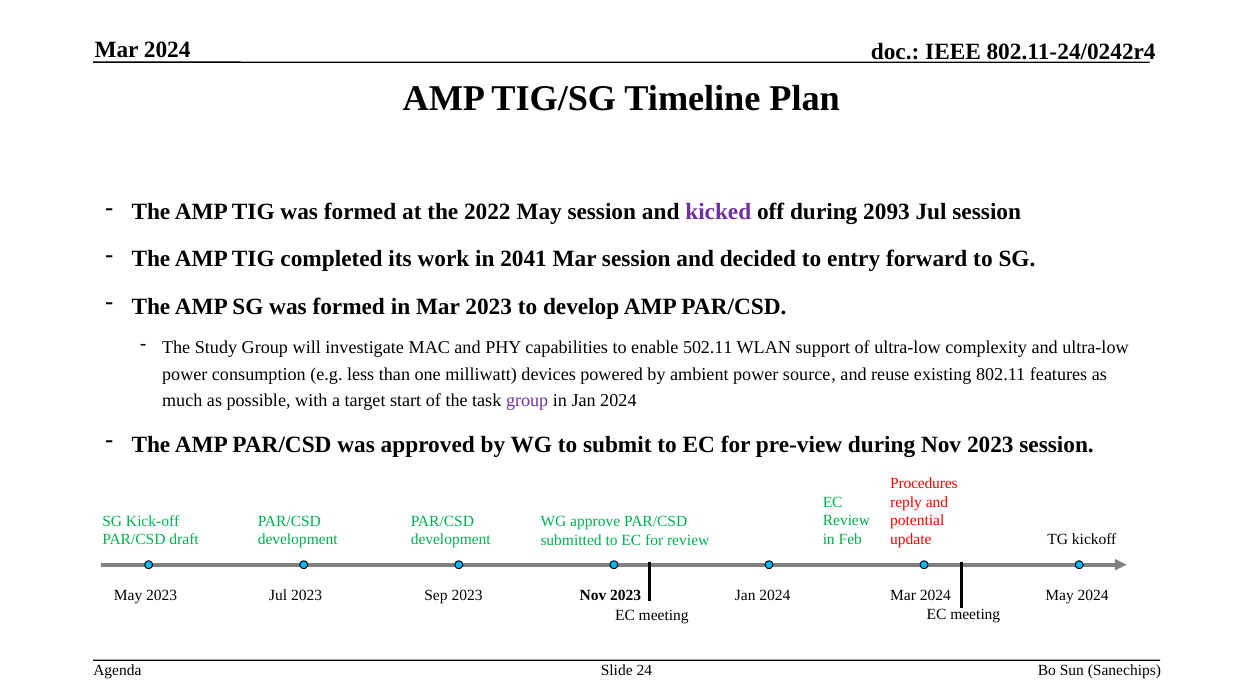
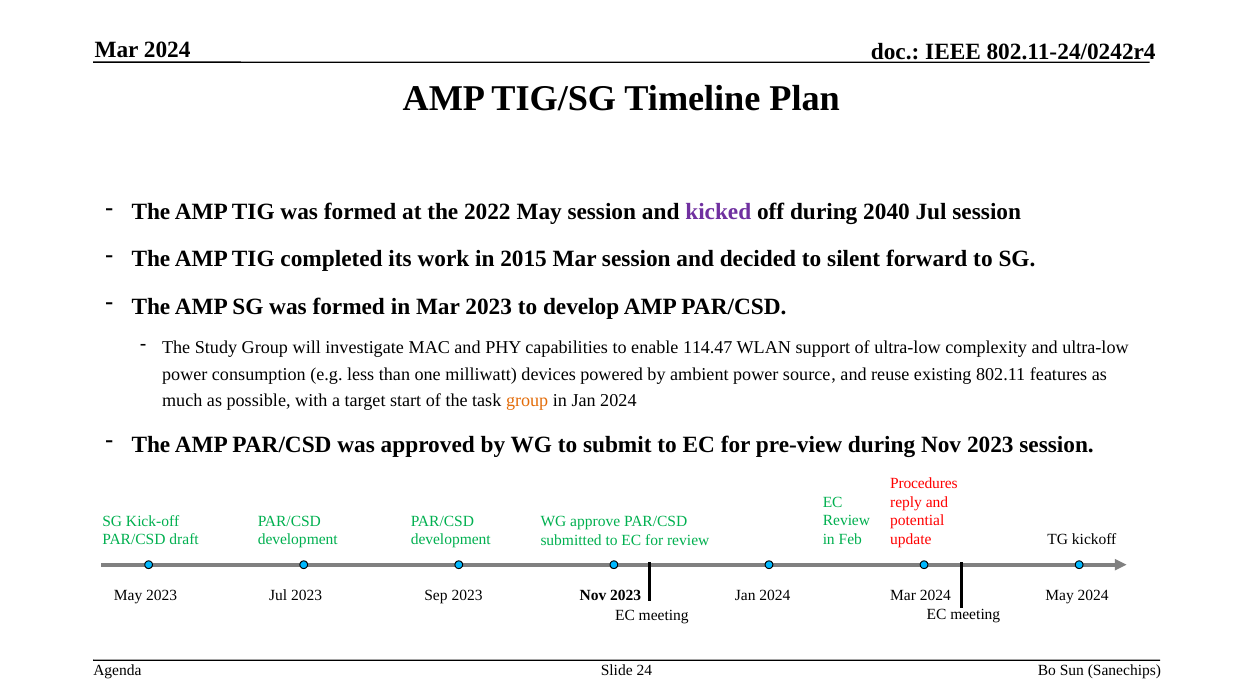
2093: 2093 -> 2040
2041: 2041 -> 2015
entry: entry -> silent
502.11: 502.11 -> 114.47
group at (527, 400) colour: purple -> orange
